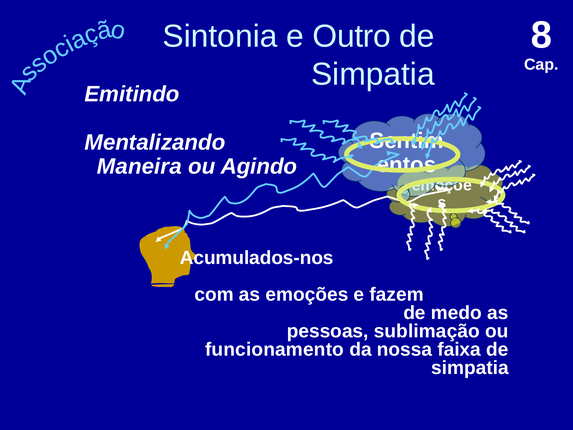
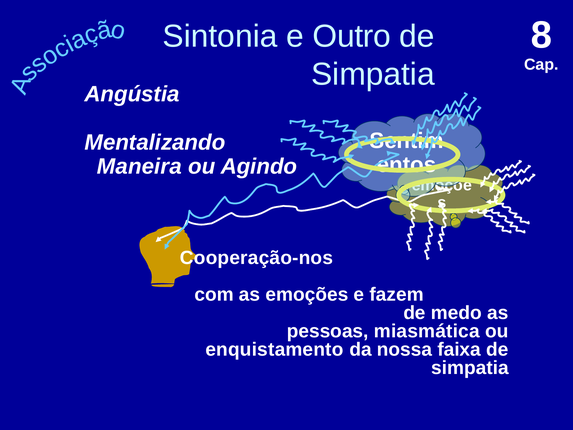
Emitindo: Emitindo -> Angústia
Acumulados-nos: Acumulados-nos -> Cooperação-nos
sublimação: sublimação -> miasmática
funcionamento: funcionamento -> enquistamento
